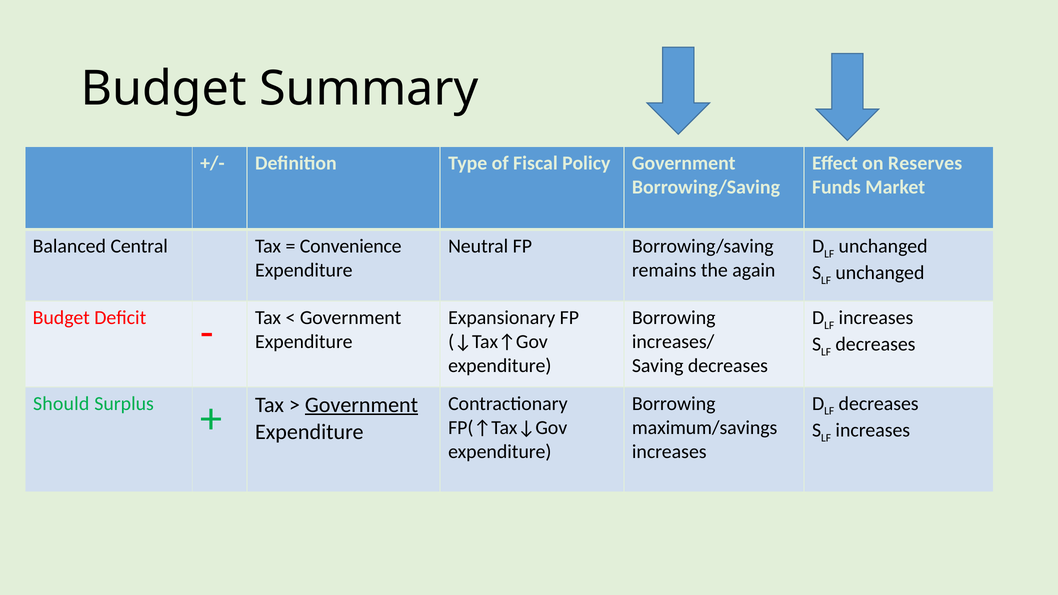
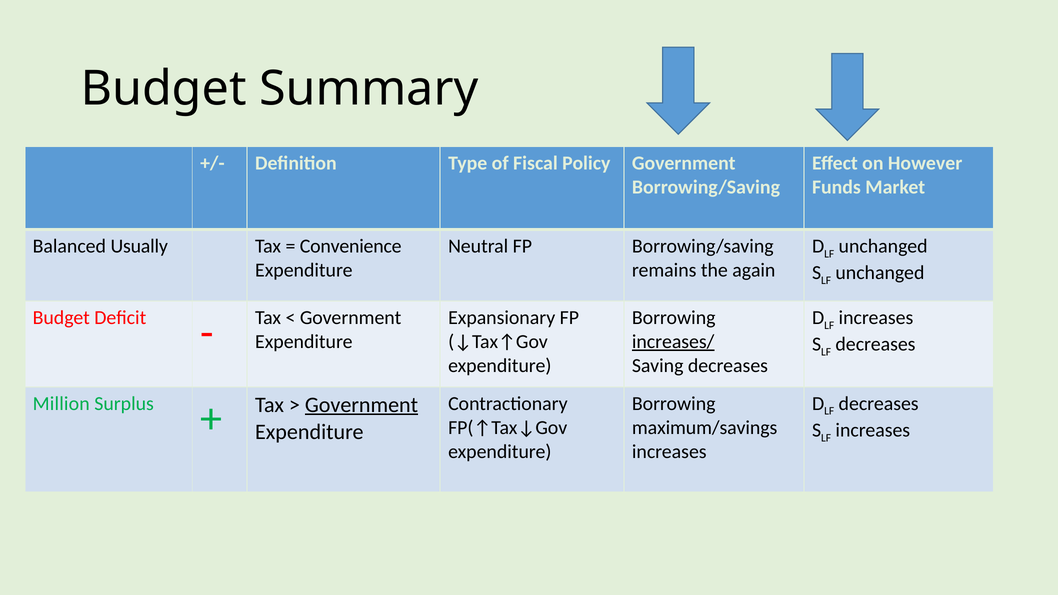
Reserves: Reserves -> However
Central: Central -> Usually
increases/ underline: none -> present
Should: Should -> Million
